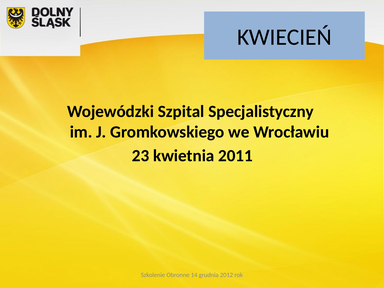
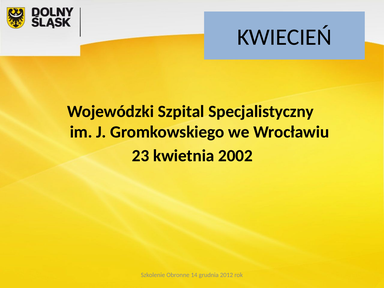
2011: 2011 -> 2002
